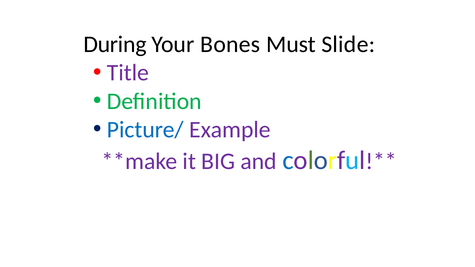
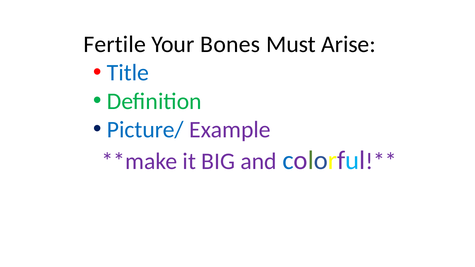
During: During -> Fertile
Slide: Slide -> Arise
Title colour: purple -> blue
